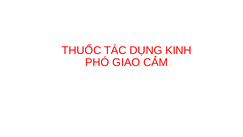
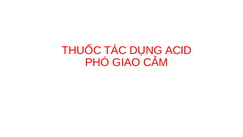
KINH: KINH -> ACID
